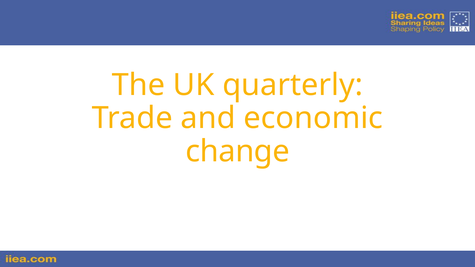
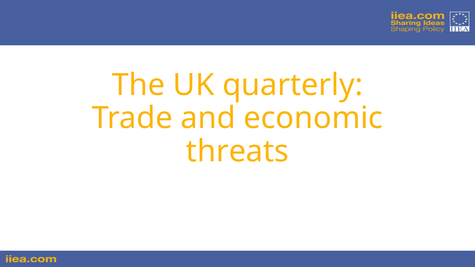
change: change -> threats
